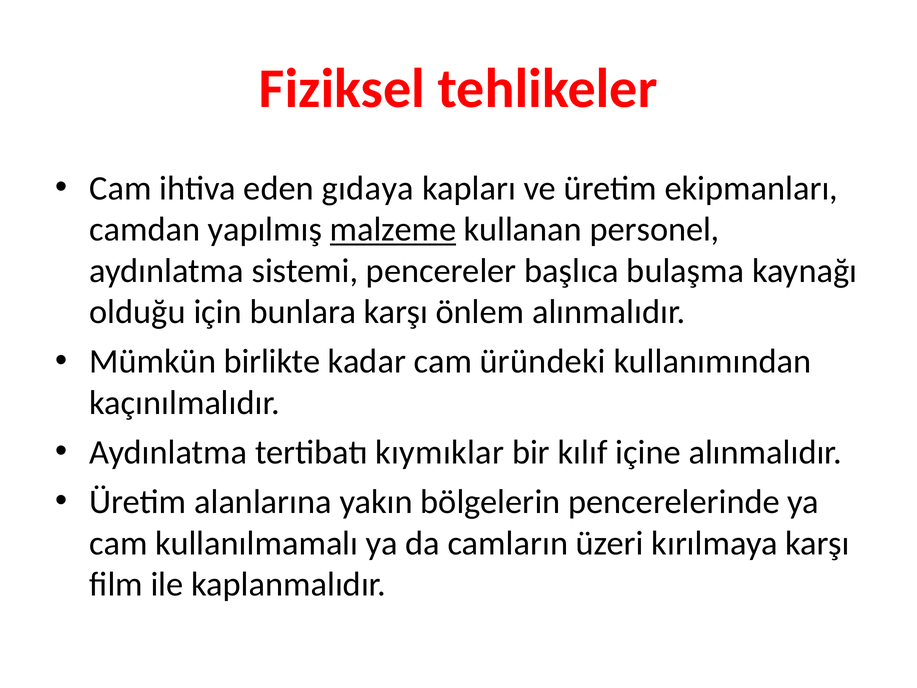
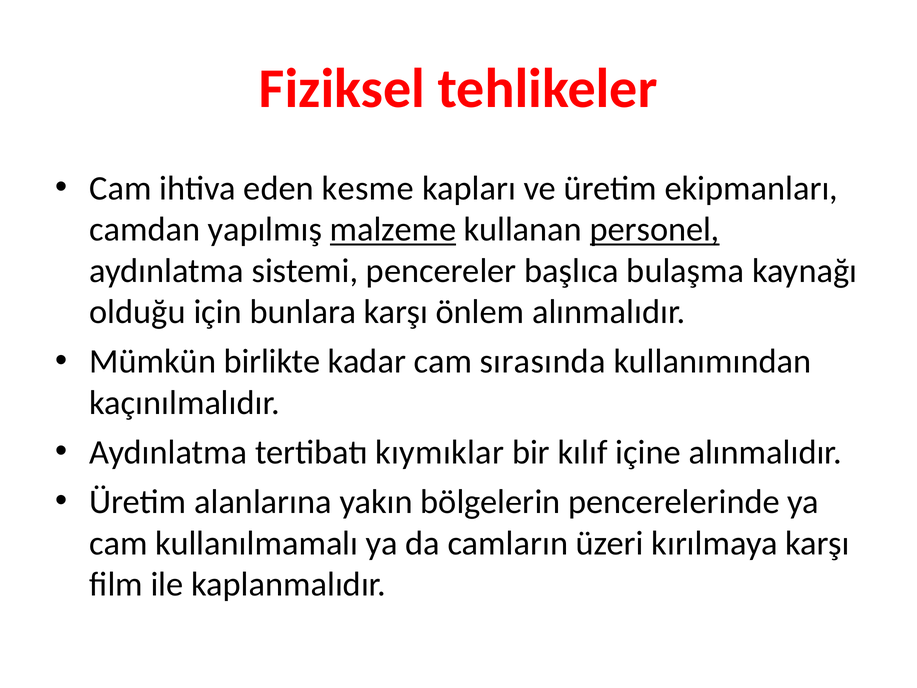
gıdaya: gıdaya -> kesme
personel underline: none -> present
üründeki: üründeki -> sırasında
